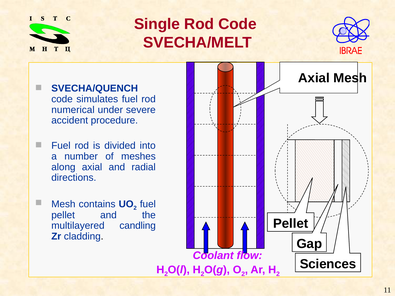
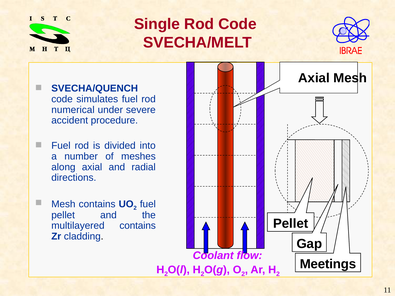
multilayered candling: candling -> contains
Sciences: Sciences -> Meetings
